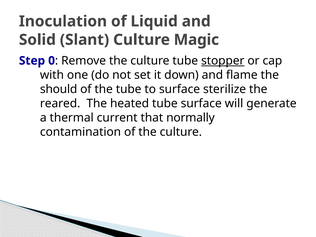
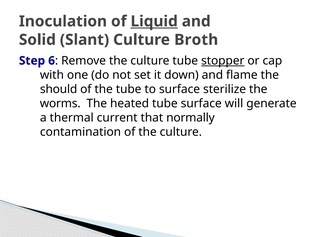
Liquid underline: none -> present
Magic: Magic -> Broth
0: 0 -> 6
reared: reared -> worms
